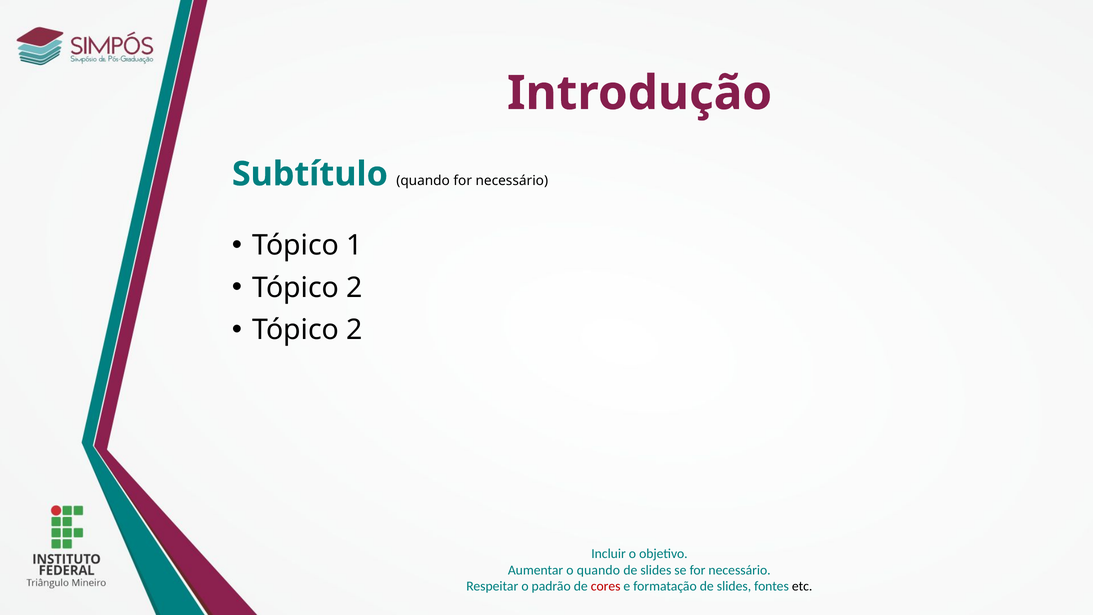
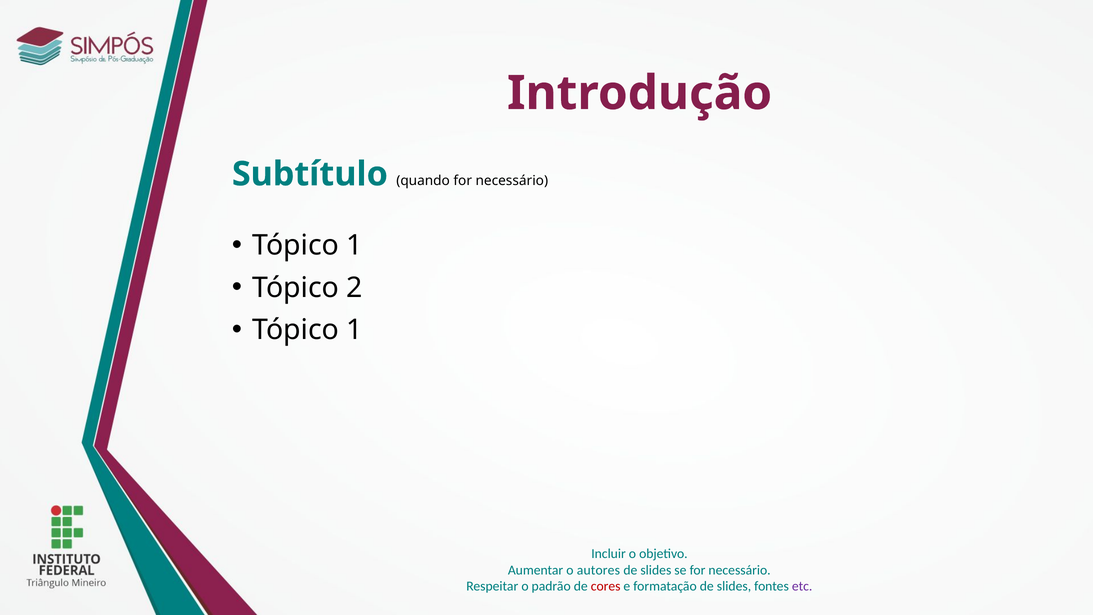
2 at (355, 330): 2 -> 1
o quando: quando -> autores
etc colour: black -> purple
